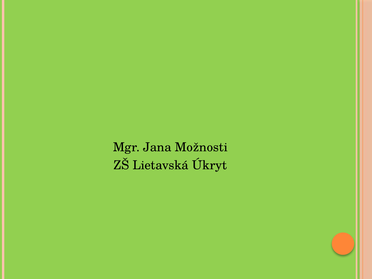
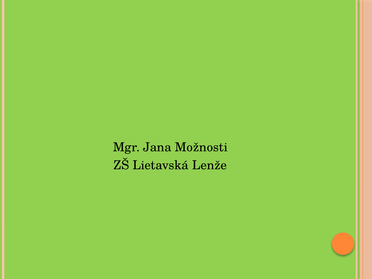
Úkryt: Úkryt -> Lenže
